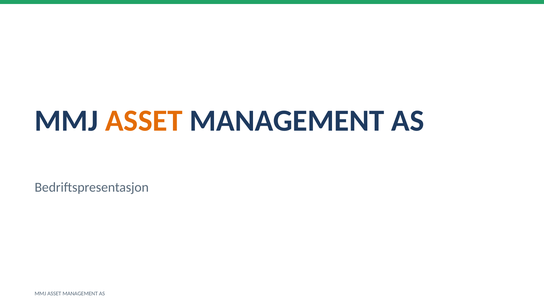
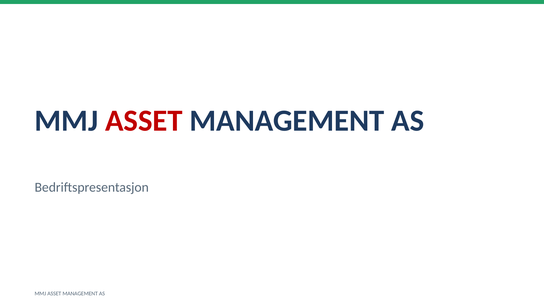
ASSET at (144, 121) colour: orange -> red
